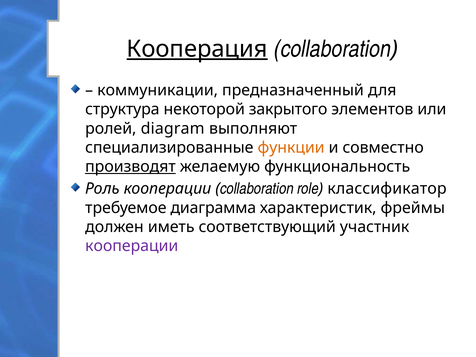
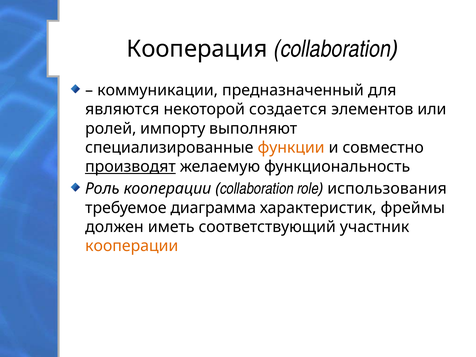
Кооперация underline: present -> none
структура: структура -> являются
закрытого: закрытого -> создается
diagram: diagram -> импорту
классификатор: классификатор -> использования
кооперации at (132, 246) colour: purple -> orange
